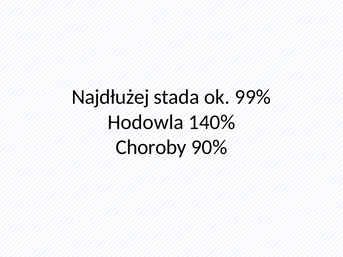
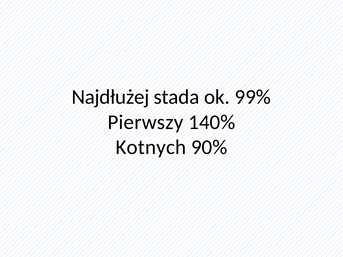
Hodowla: Hodowla -> Pierwszy
Choroby: Choroby -> Kotnych
